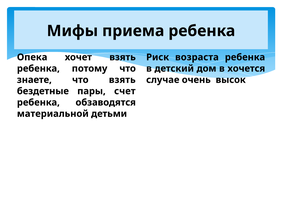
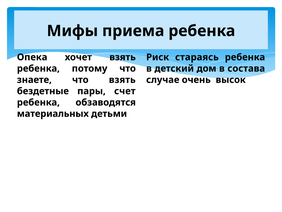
возраста: возраста -> стараясь
хочется: хочется -> состава
материальной: материальной -> материальных
